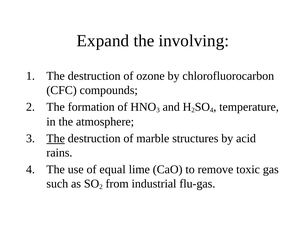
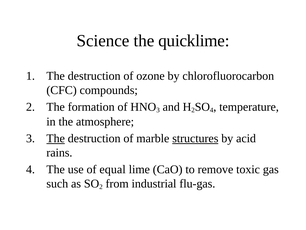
Expand: Expand -> Science
involving: involving -> quicklime
structures underline: none -> present
